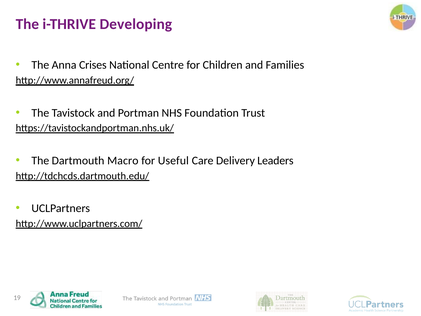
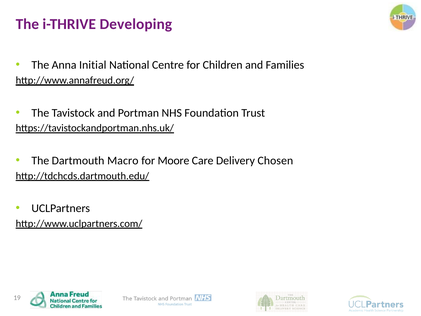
Crises: Crises -> Initial
Useful: Useful -> Moore
Leaders: Leaders -> Chosen
